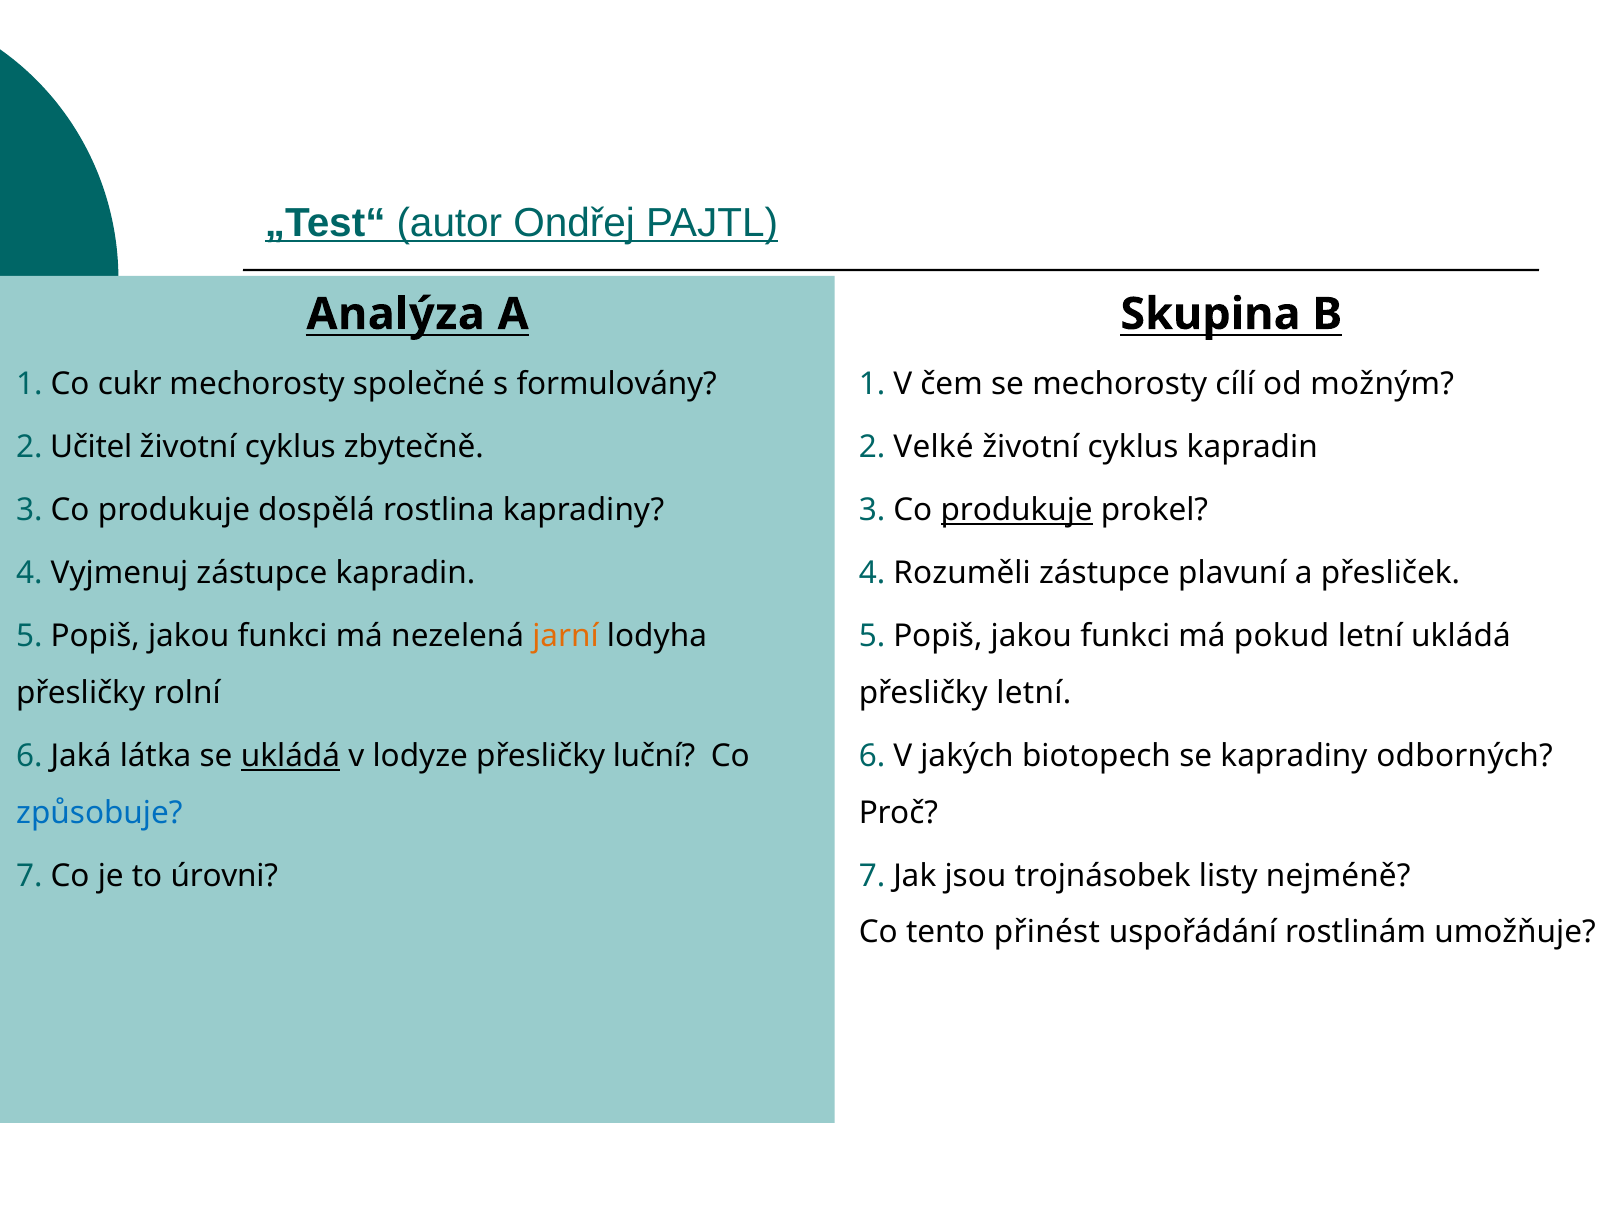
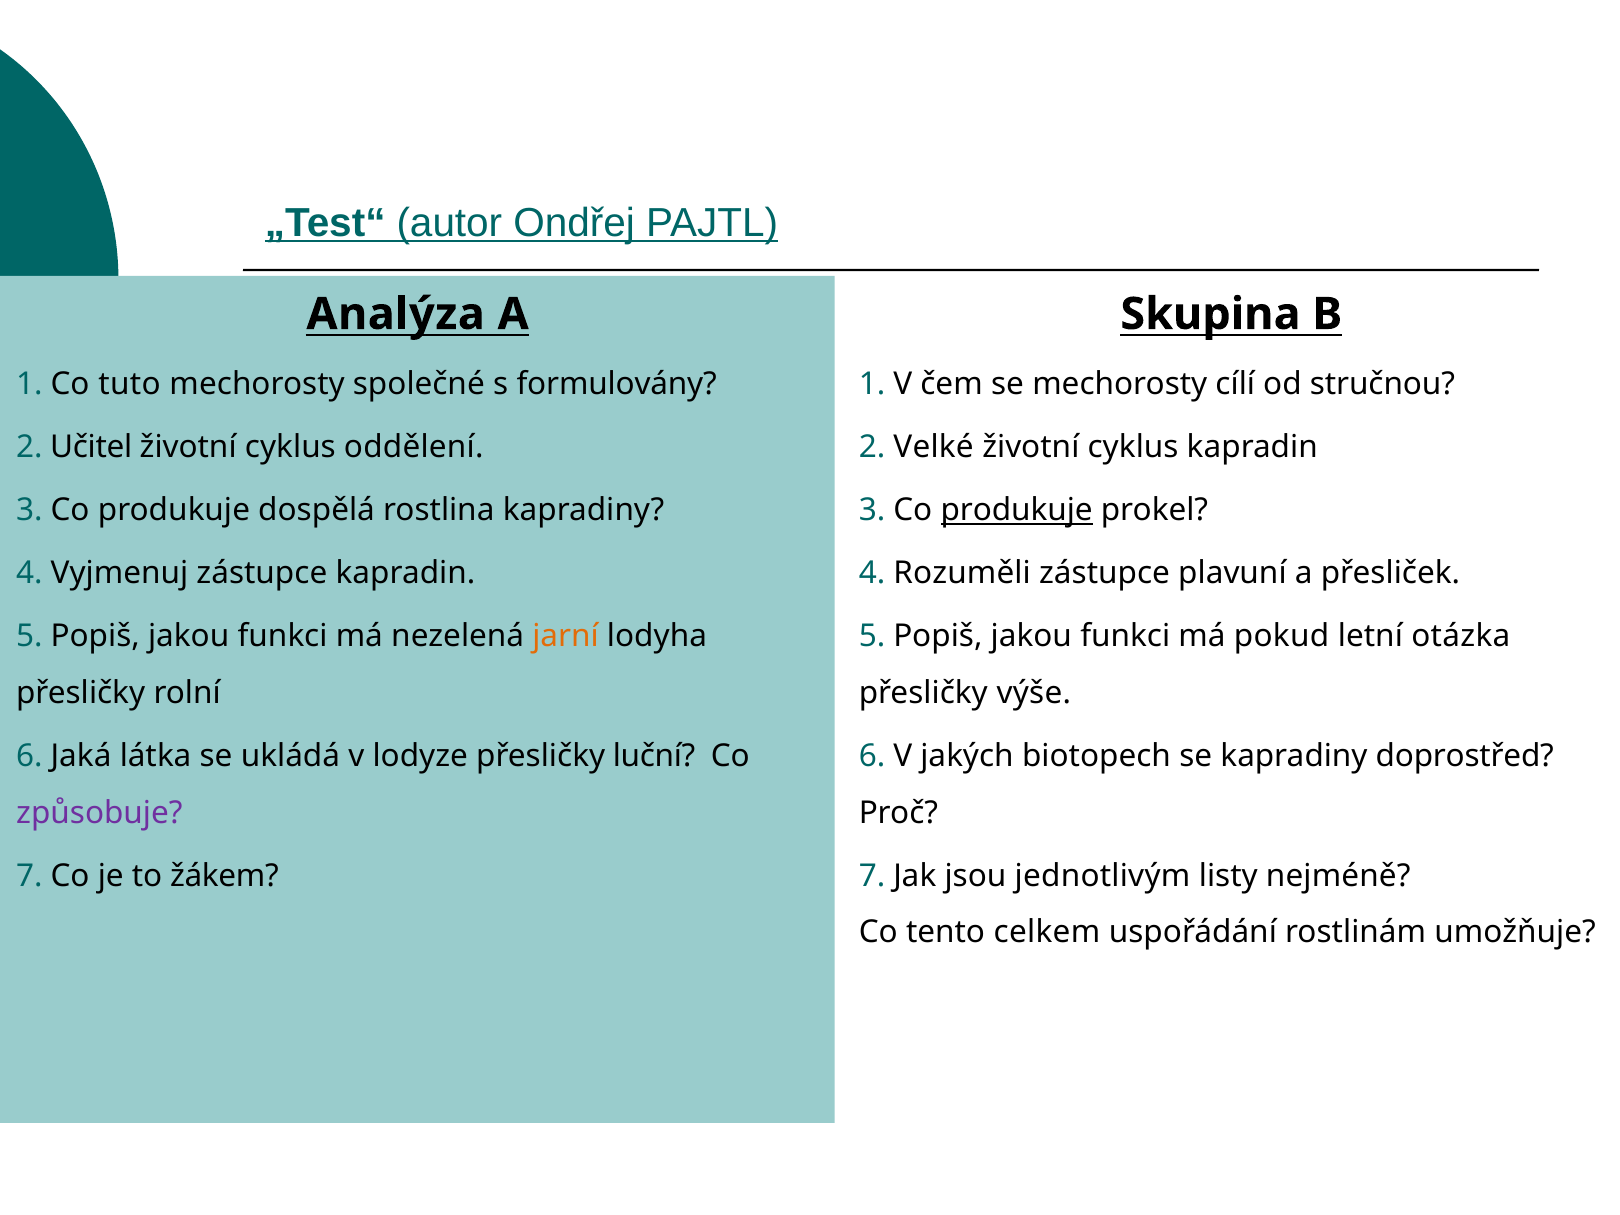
cukr: cukr -> tuto
možným: možným -> stručnou
zbytečně: zbytečně -> oddělení
letní ukládá: ukládá -> otázka
přesličky letní: letní -> výše
ukládá at (290, 756) underline: present -> none
odborných: odborných -> doprostřed
způsobuje colour: blue -> purple
úrovni: úrovni -> žákem
trojnásobek: trojnásobek -> jednotlivým
přinést: přinést -> celkem
